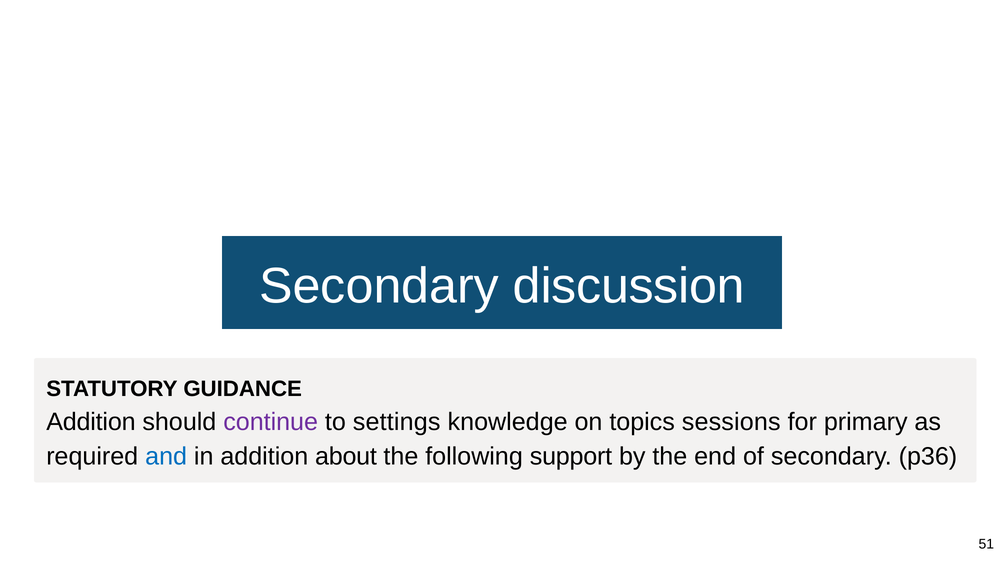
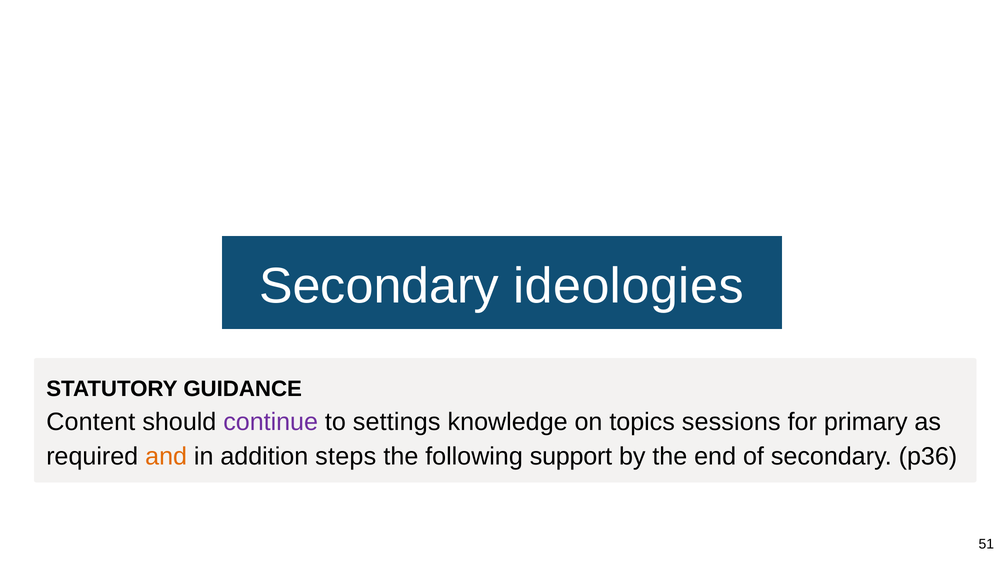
discussion: discussion -> ideologies
Addition at (91, 422): Addition -> Content
and colour: blue -> orange
about: about -> steps
